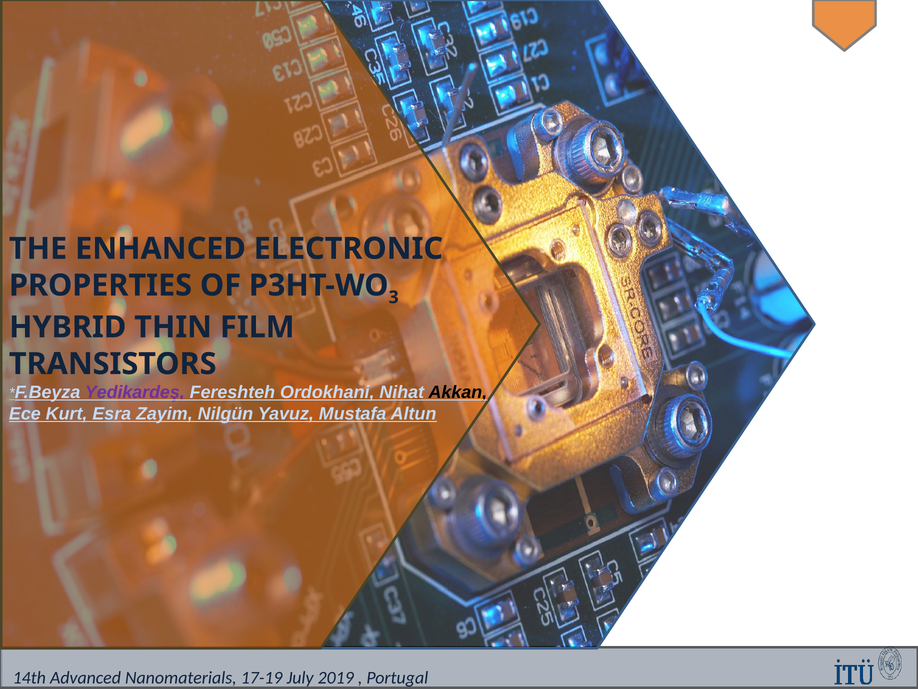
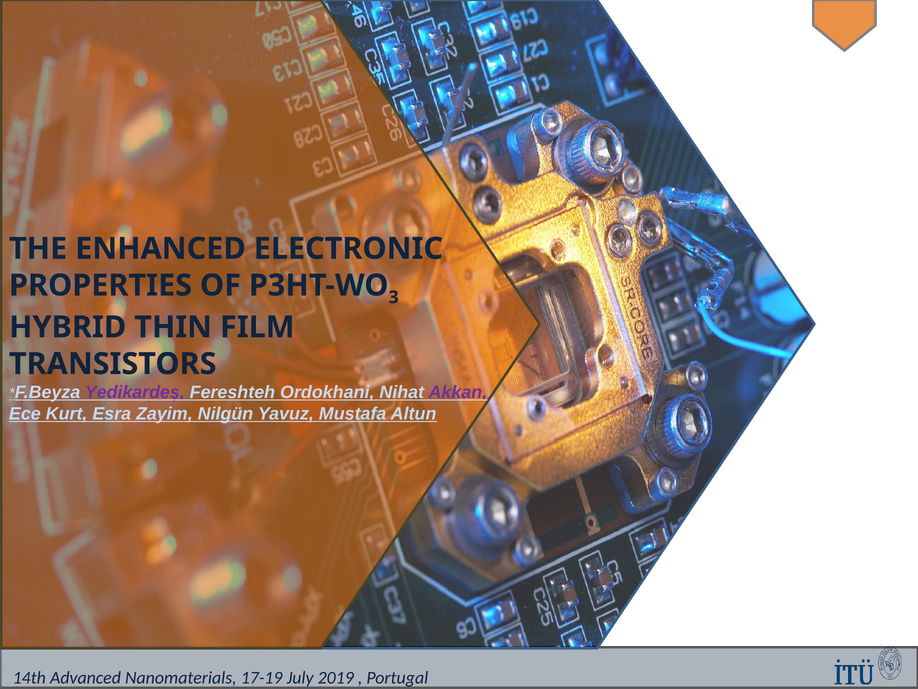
Akkan colour: black -> purple
